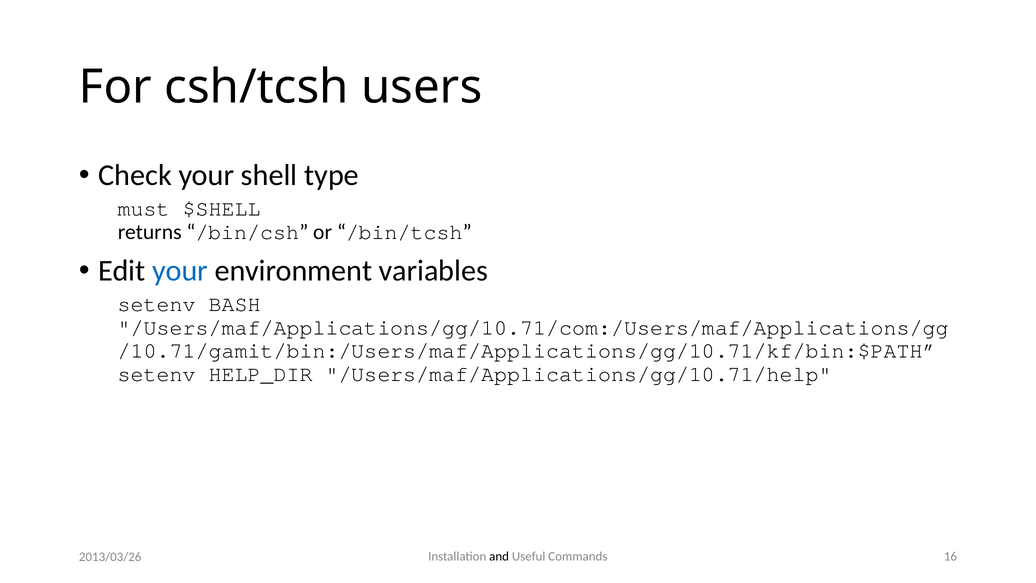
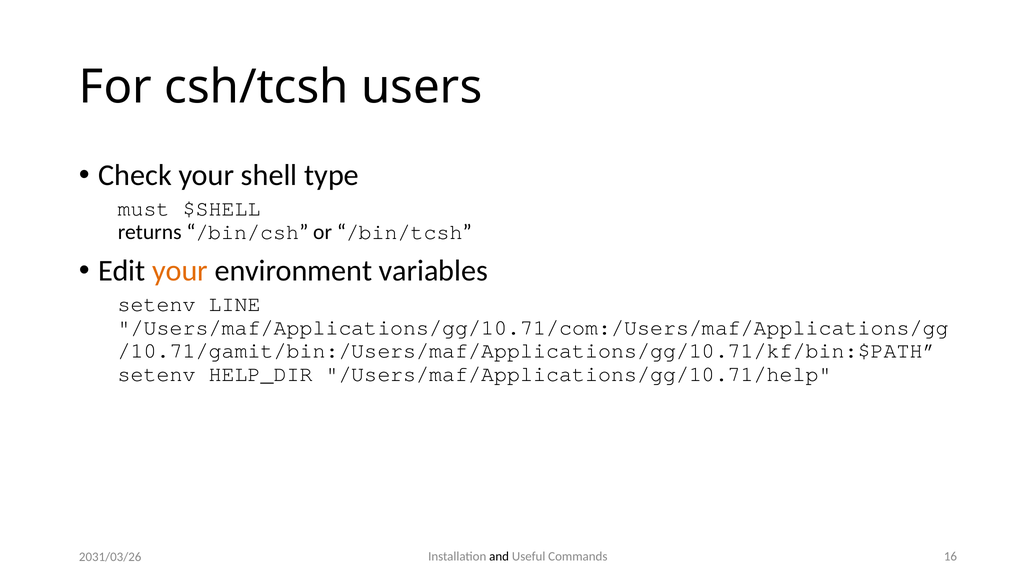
your at (180, 271) colour: blue -> orange
BASH: BASH -> LINE
2013/03/26: 2013/03/26 -> 2031/03/26
